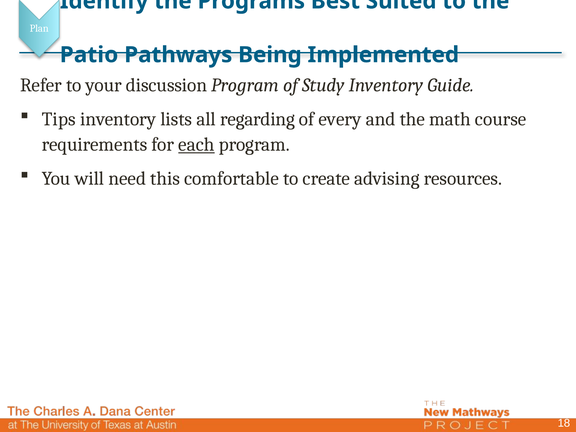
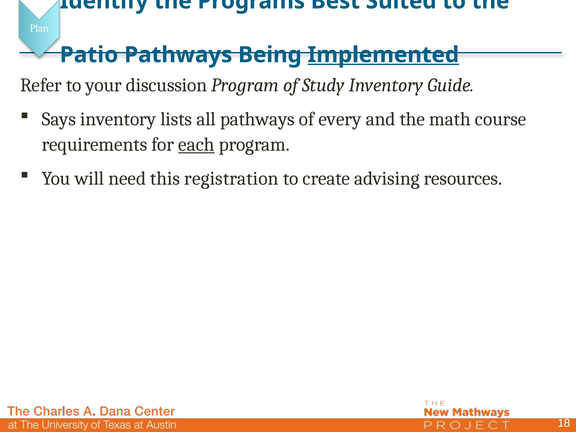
Implemented underline: none -> present
Tips: Tips -> Says
all regarding: regarding -> pathways
comfortable: comfortable -> registration
